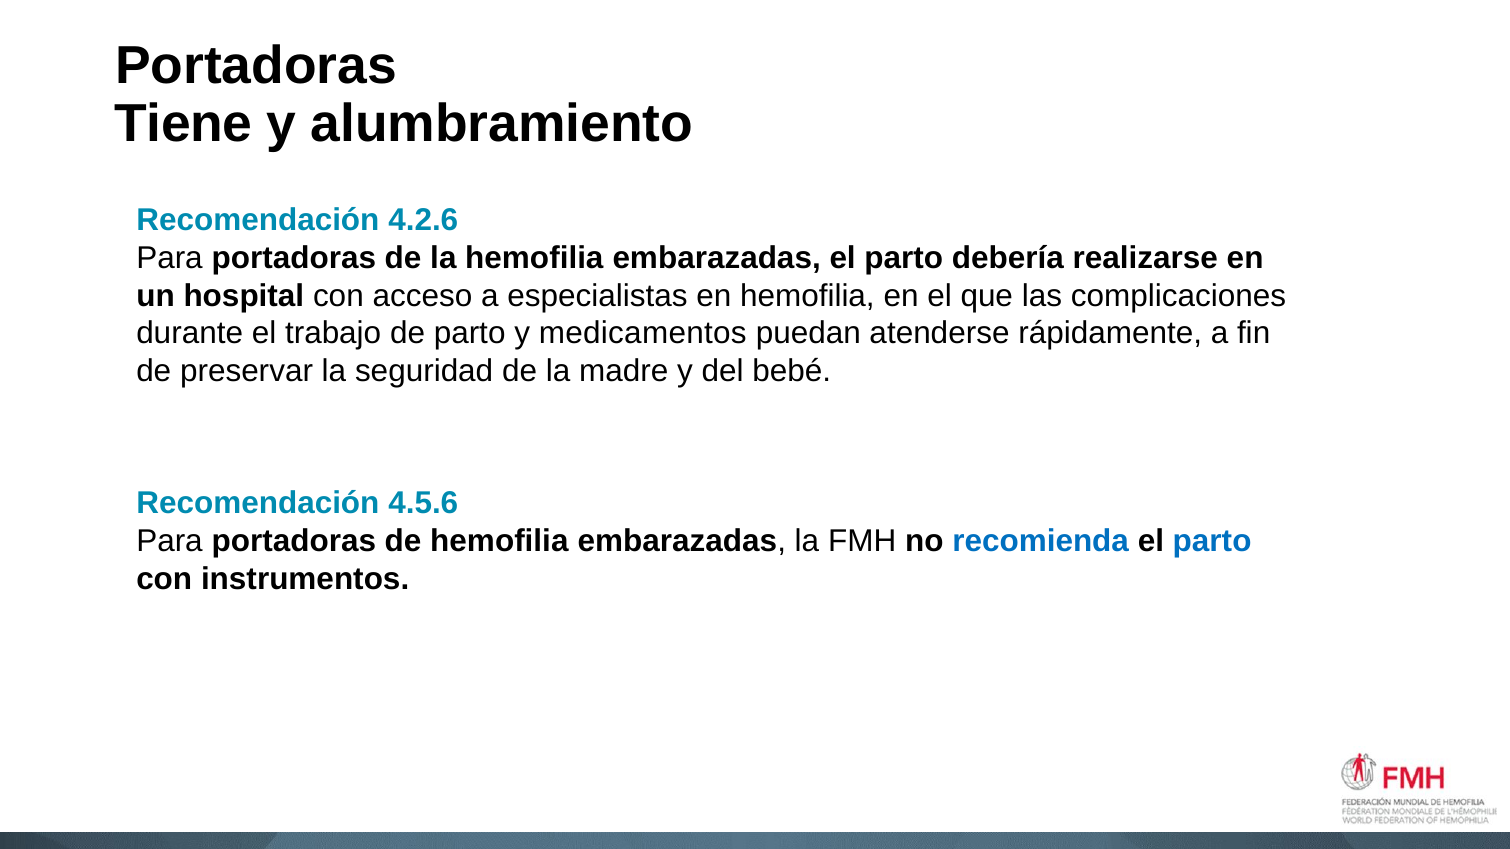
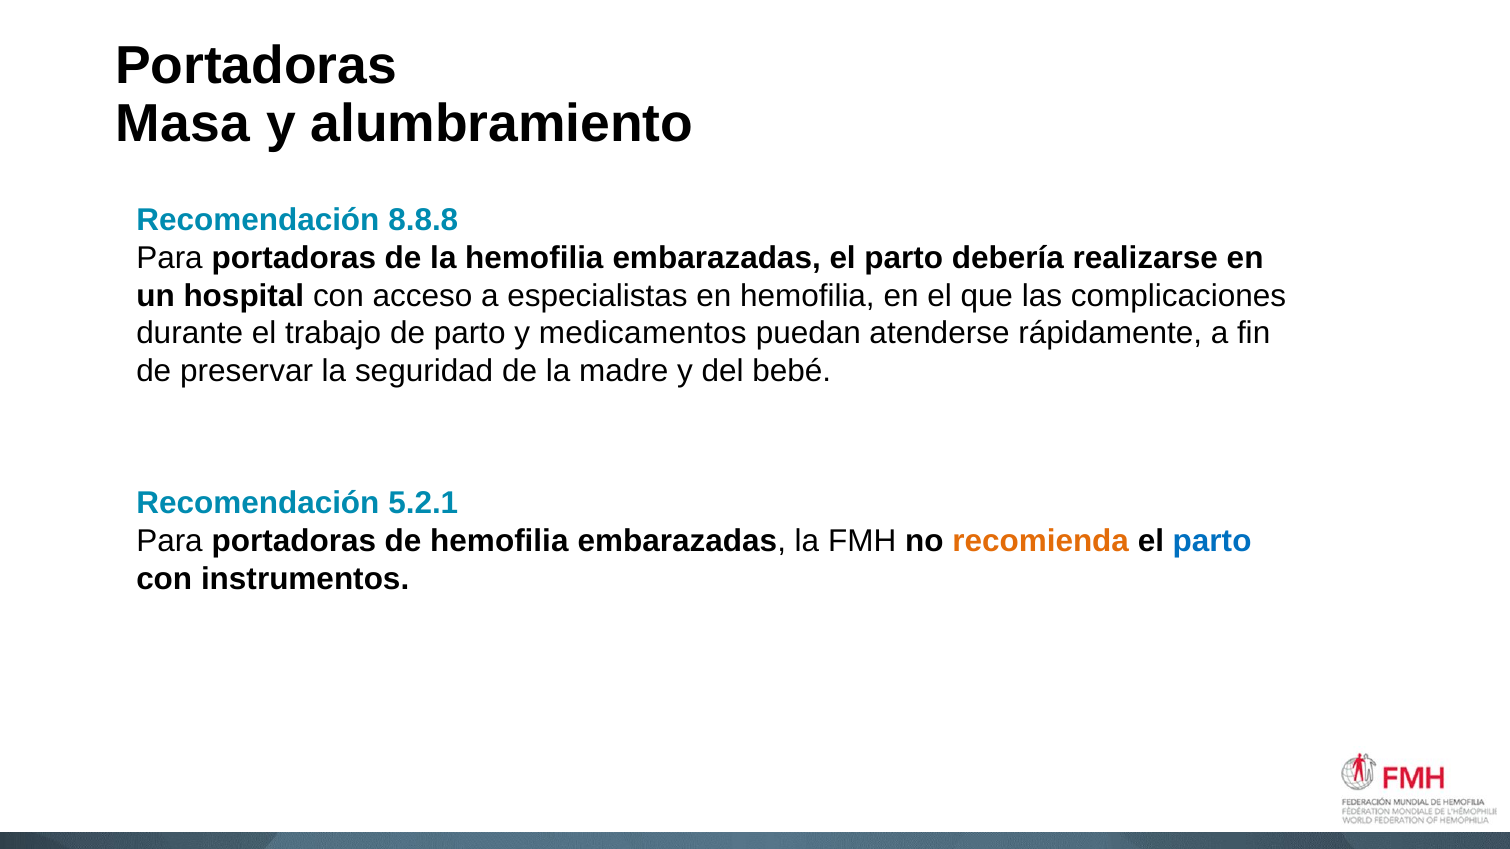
Tiene: Tiene -> Masa
4.2.6: 4.2.6 -> 8.8.8
4.5.6: 4.5.6 -> 5.2.1
recomienda colour: blue -> orange
